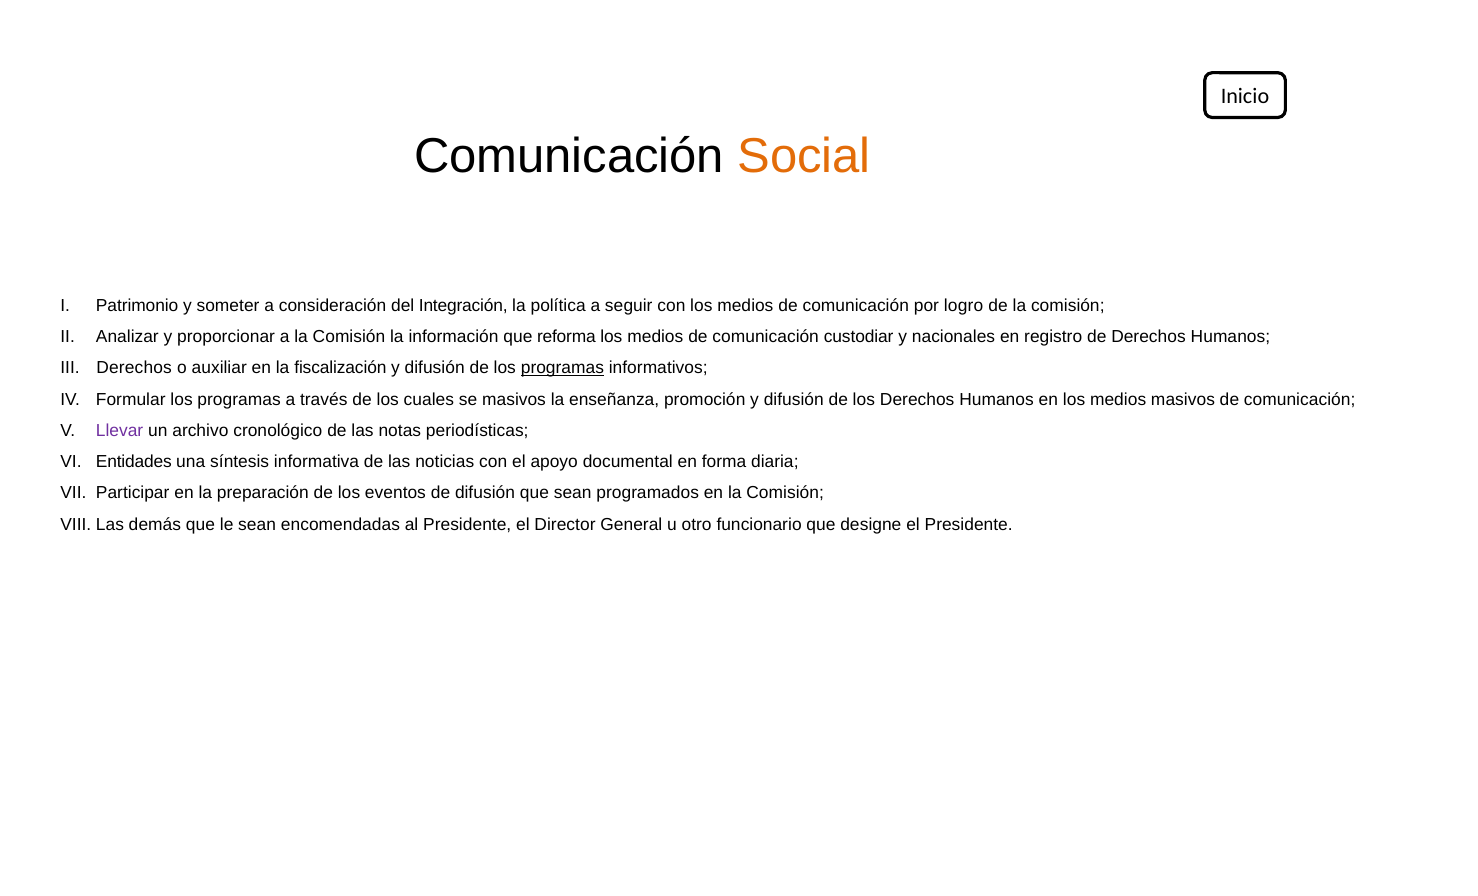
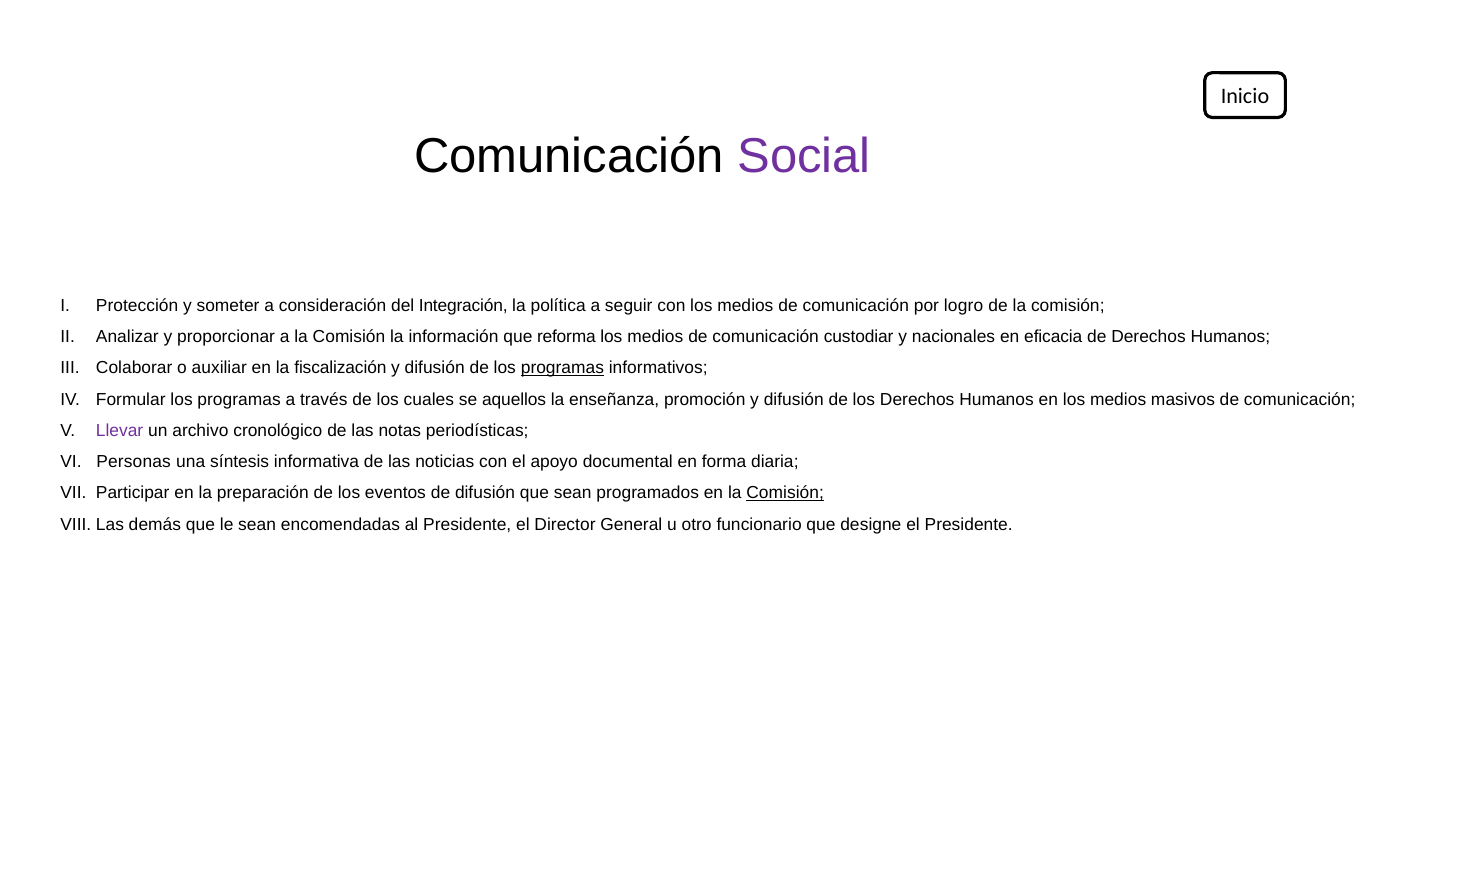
Social colour: orange -> purple
Patrimonio: Patrimonio -> Protección
registro: registro -> eficacia
Derechos at (134, 368): Derechos -> Colaborar
se masivos: masivos -> aquellos
Entidades: Entidades -> Personas
Comisión at (785, 493) underline: none -> present
